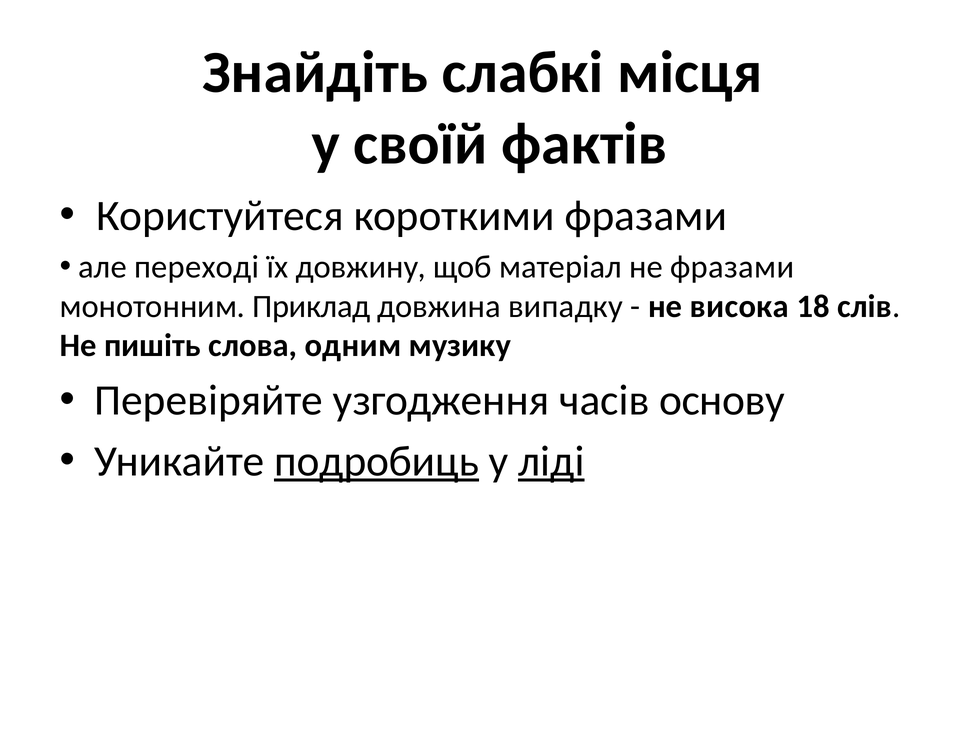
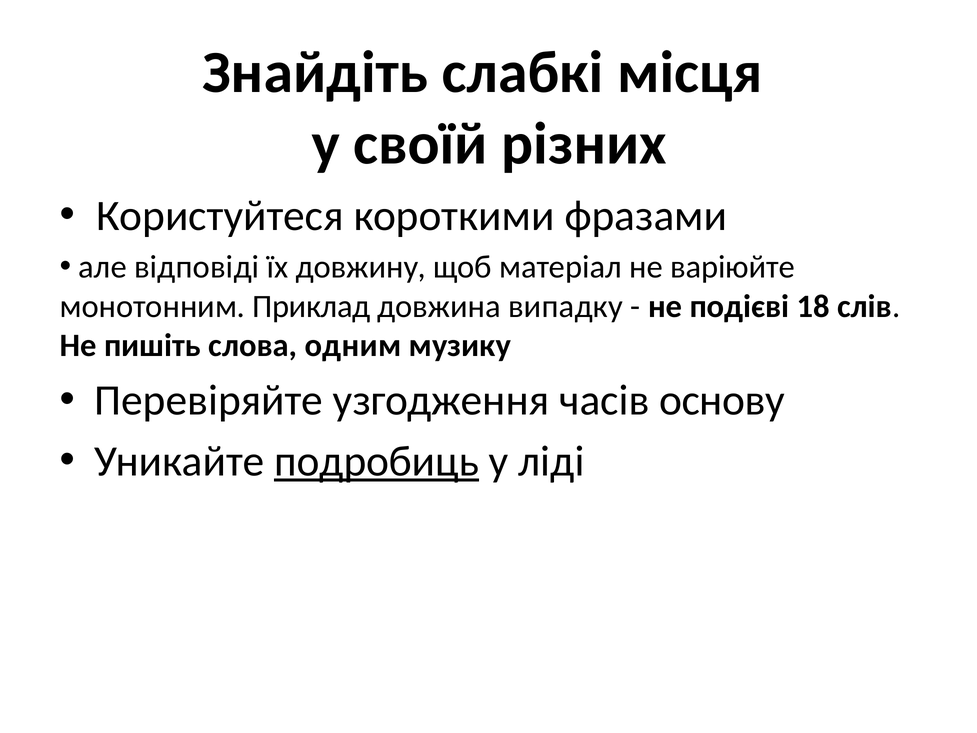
фактів: фактів -> різних
переході: переході -> відповіді
не фразами: фразами -> варіюйте
висока: висока -> подієві
ліді underline: present -> none
